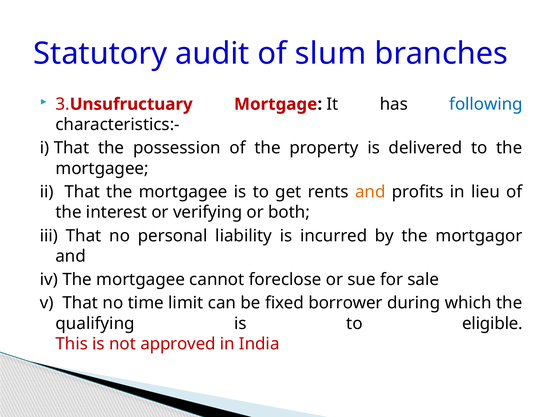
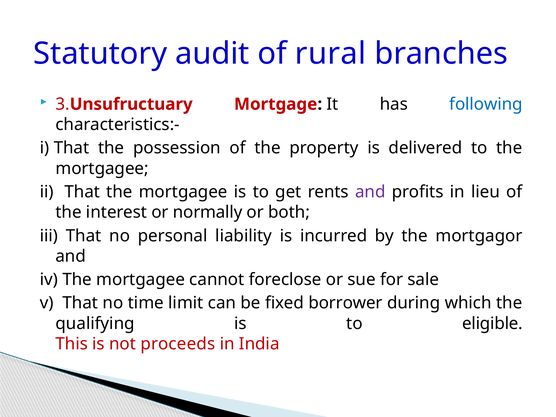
slum: slum -> rural
and at (370, 192) colour: orange -> purple
verifying: verifying -> normally
approved: approved -> proceeds
